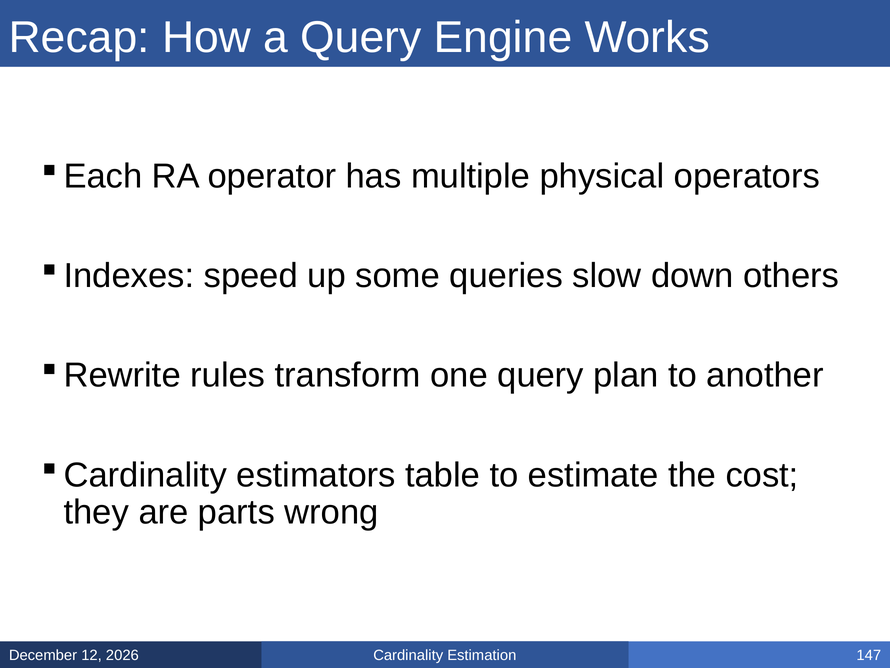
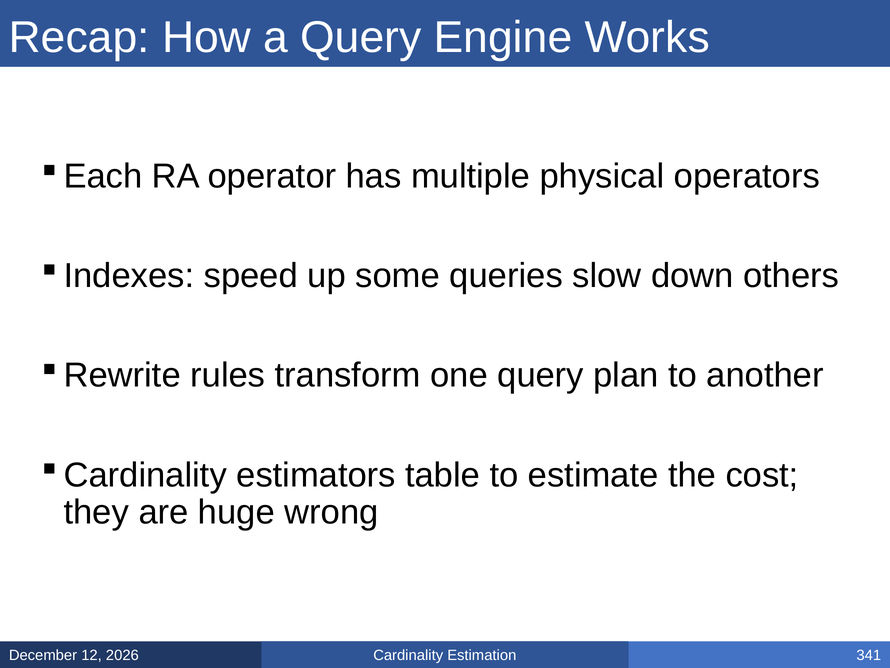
parts: parts -> huge
147: 147 -> 341
